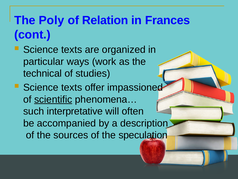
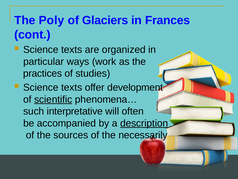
Relation: Relation -> Glaciers
technical: technical -> practices
impassioned: impassioned -> development
description underline: none -> present
speculation: speculation -> necessarily
